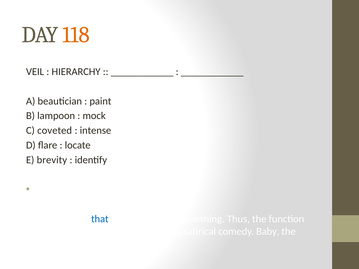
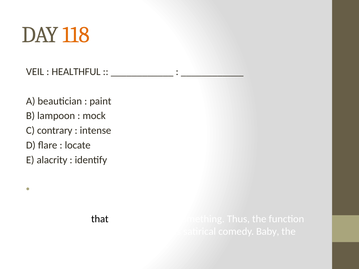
HIERARCHY: HIERARCHY -> HEALTHFUL
coveted: coveted -> contrary
brevity: brevity -> alacrity
that colour: blue -> black
